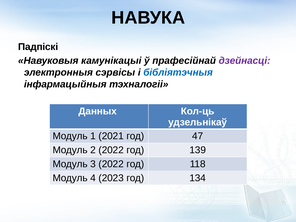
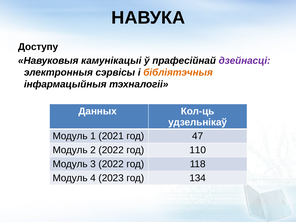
Падпіскі: Падпіскі -> Доступу
бібліятэчныя colour: blue -> orange
139: 139 -> 110
